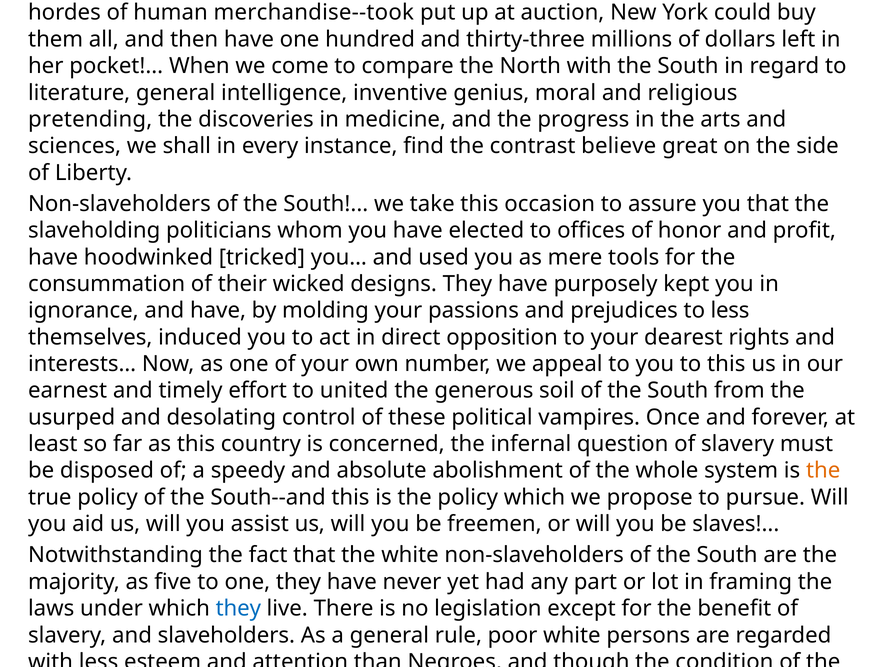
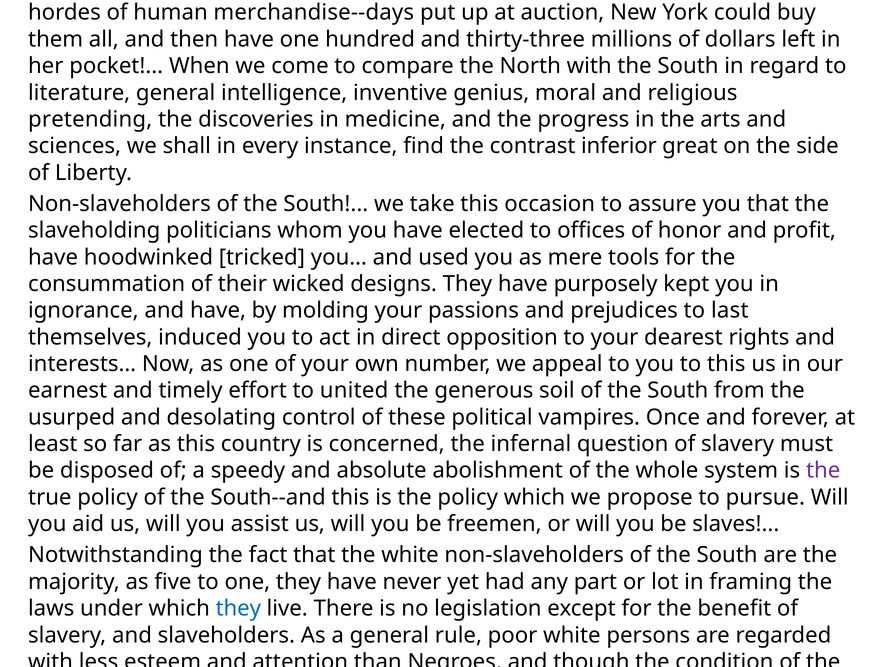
merchandise--took: merchandise--took -> merchandise--days
believe: believe -> inferior
to less: less -> last
the at (823, 470) colour: orange -> purple
